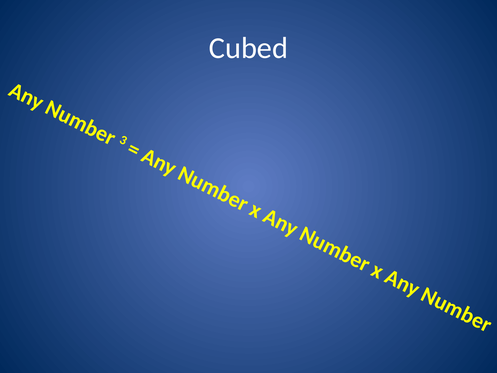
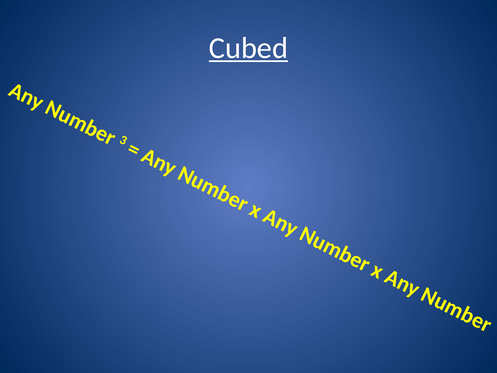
Cubed underline: none -> present
